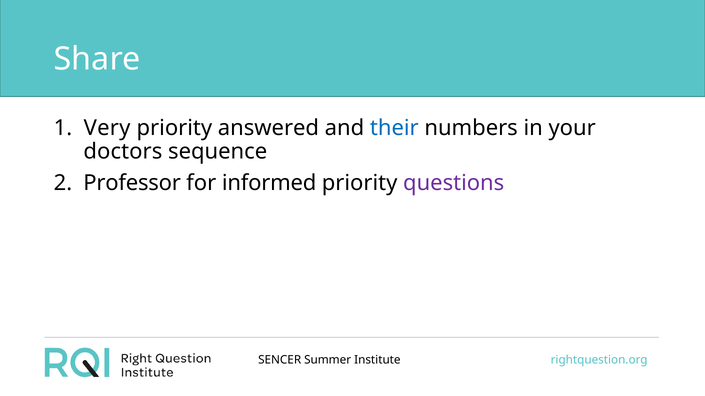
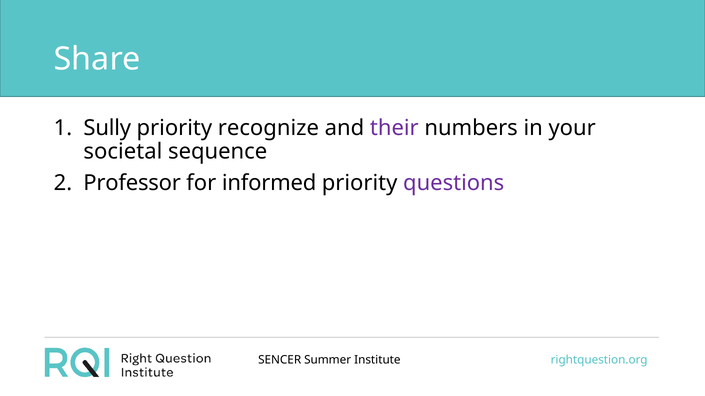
Very: Very -> Sully
answered: answered -> recognize
their colour: blue -> purple
doctors: doctors -> societal
